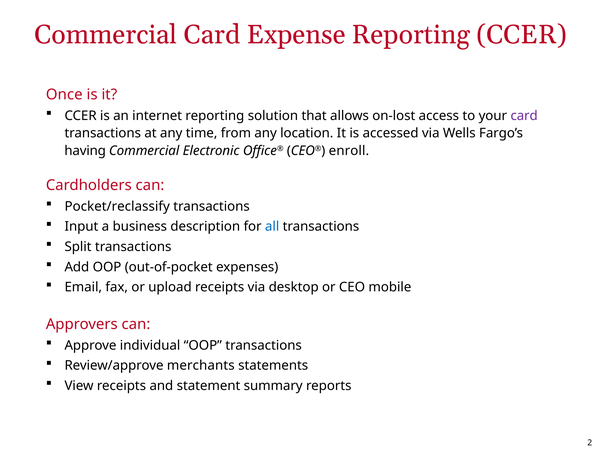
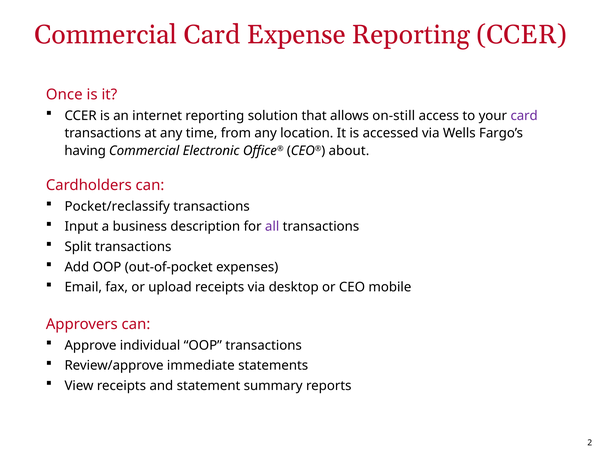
on-lost: on-lost -> on-still
enroll: enroll -> about
all colour: blue -> purple
merchants: merchants -> immediate
